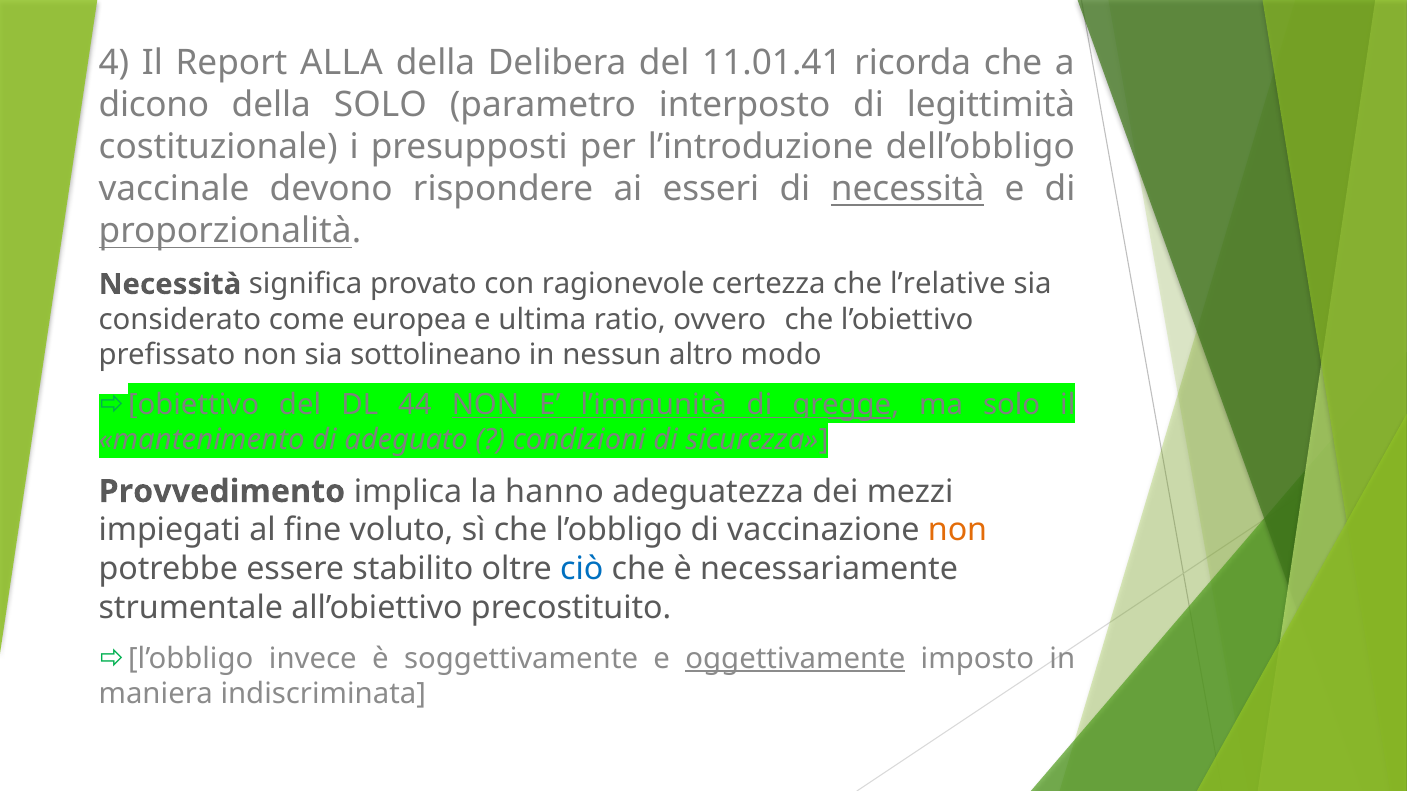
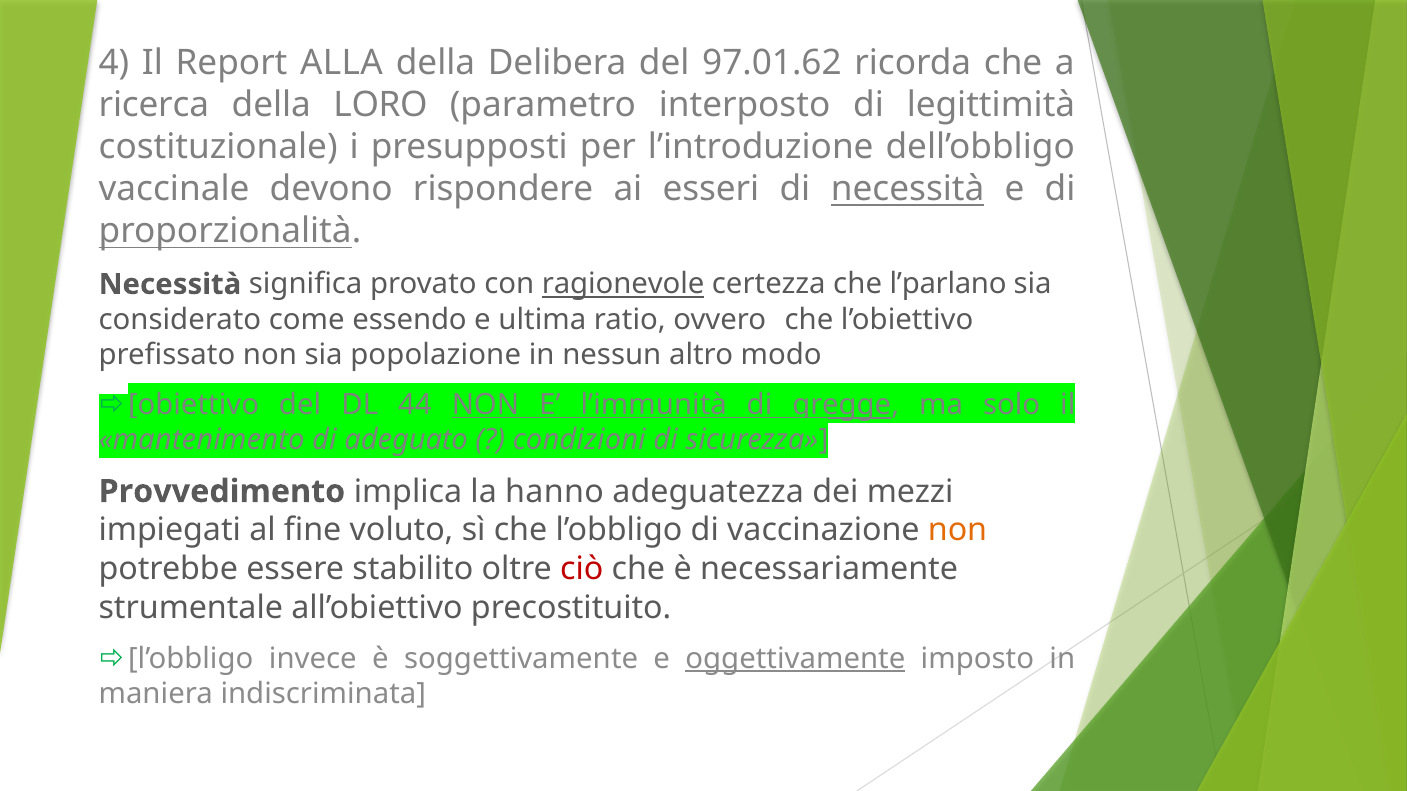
11.01.41: 11.01.41 -> 97.01.62
dicono: dicono -> ricerca
della SOLO: SOLO -> LORO
ragionevole underline: none -> present
l’relative: l’relative -> l’parlano
europea: europea -> essendo
sottolineano: sottolineano -> popolazione
ciò colour: blue -> red
